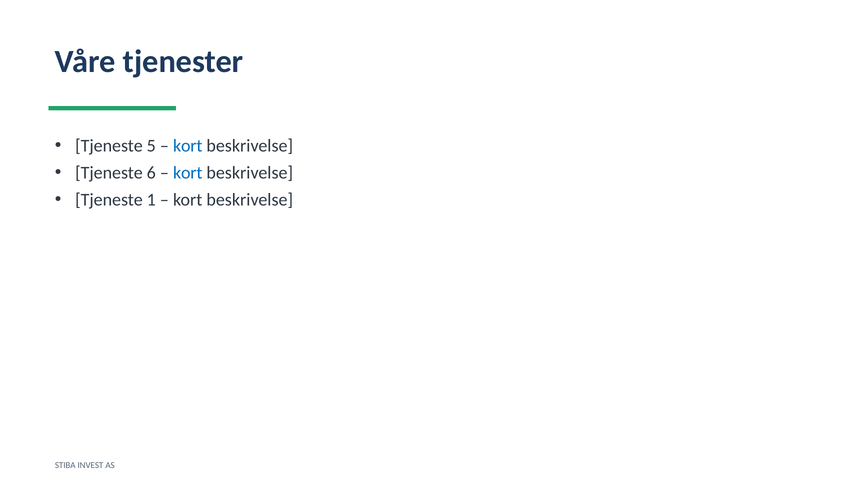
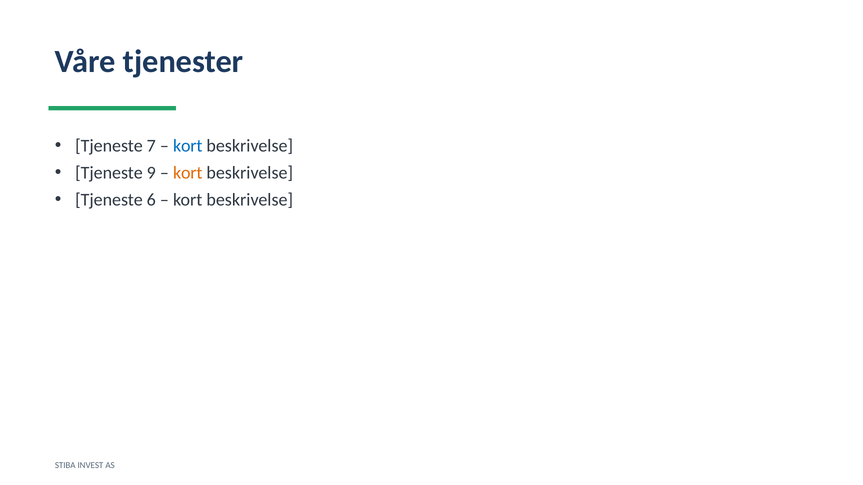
5: 5 -> 7
6: 6 -> 9
kort at (188, 173) colour: blue -> orange
1: 1 -> 6
